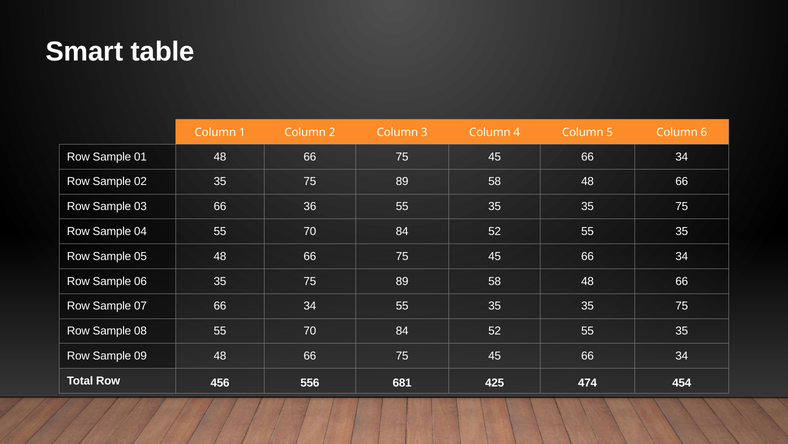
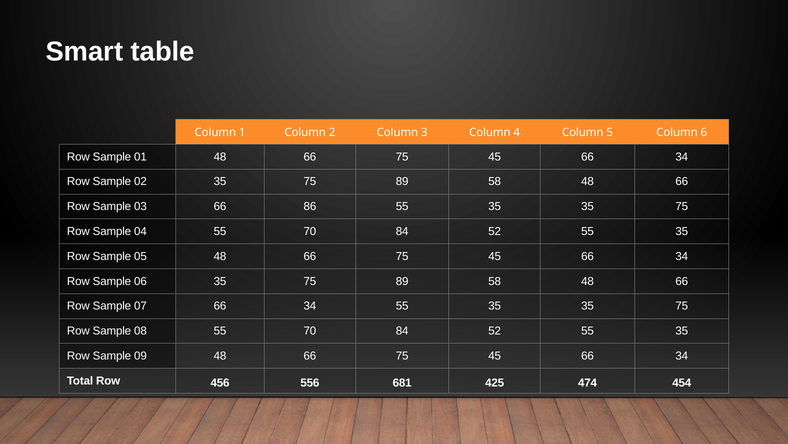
36: 36 -> 86
